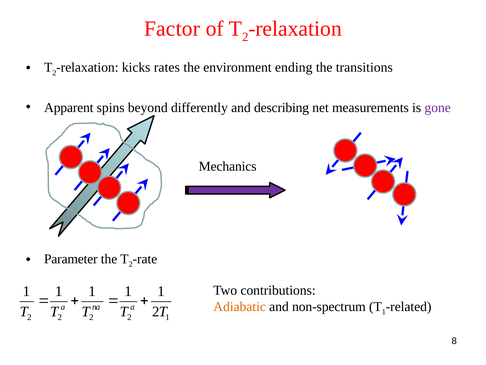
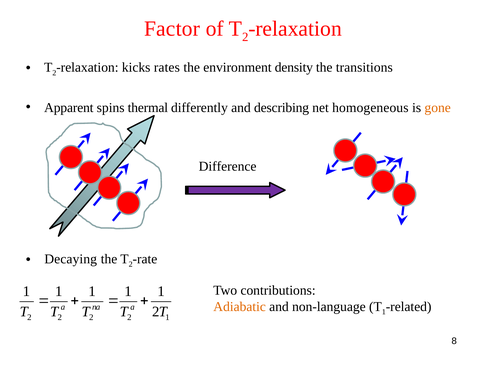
ending: ending -> density
beyond: beyond -> thermal
measurements: measurements -> homogeneous
gone colour: purple -> orange
Mechanics: Mechanics -> Difference
Parameter: Parameter -> Decaying
non-spectrum: non-spectrum -> non-language
